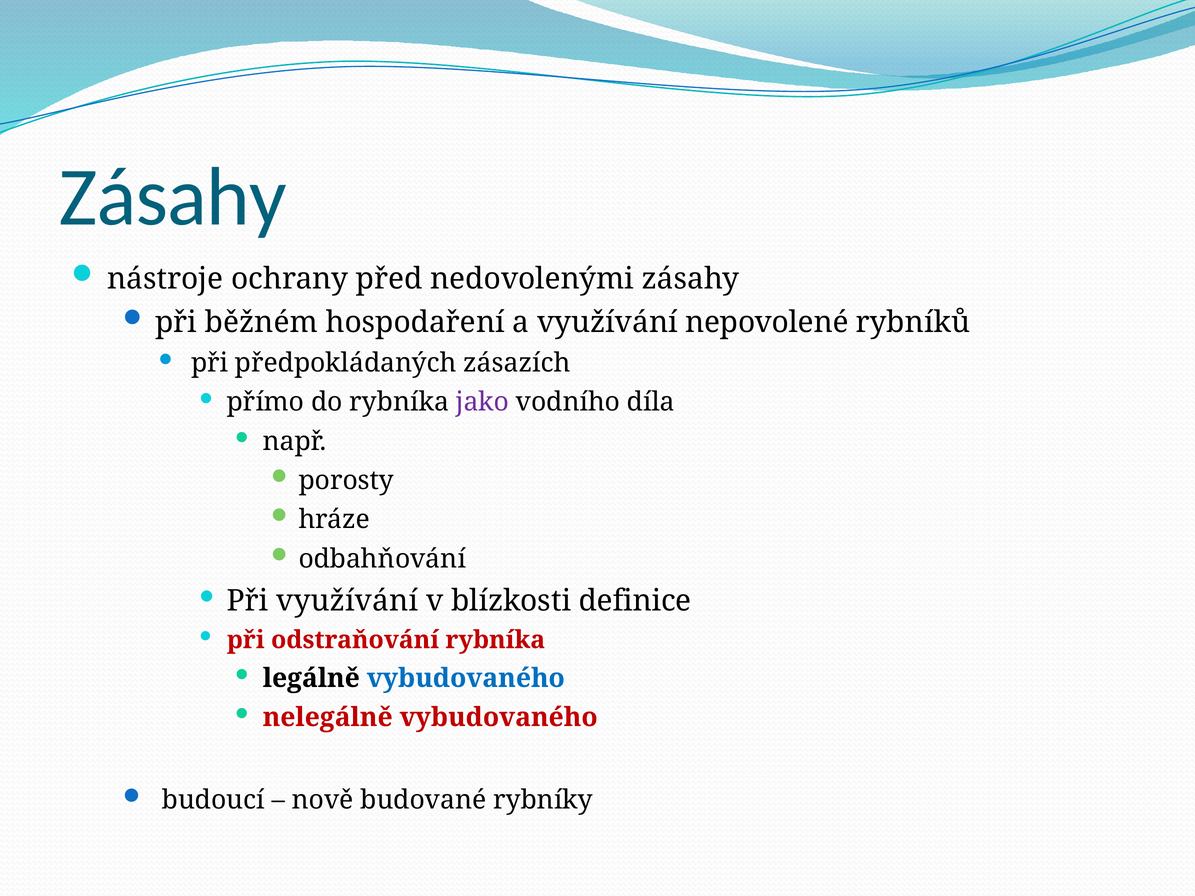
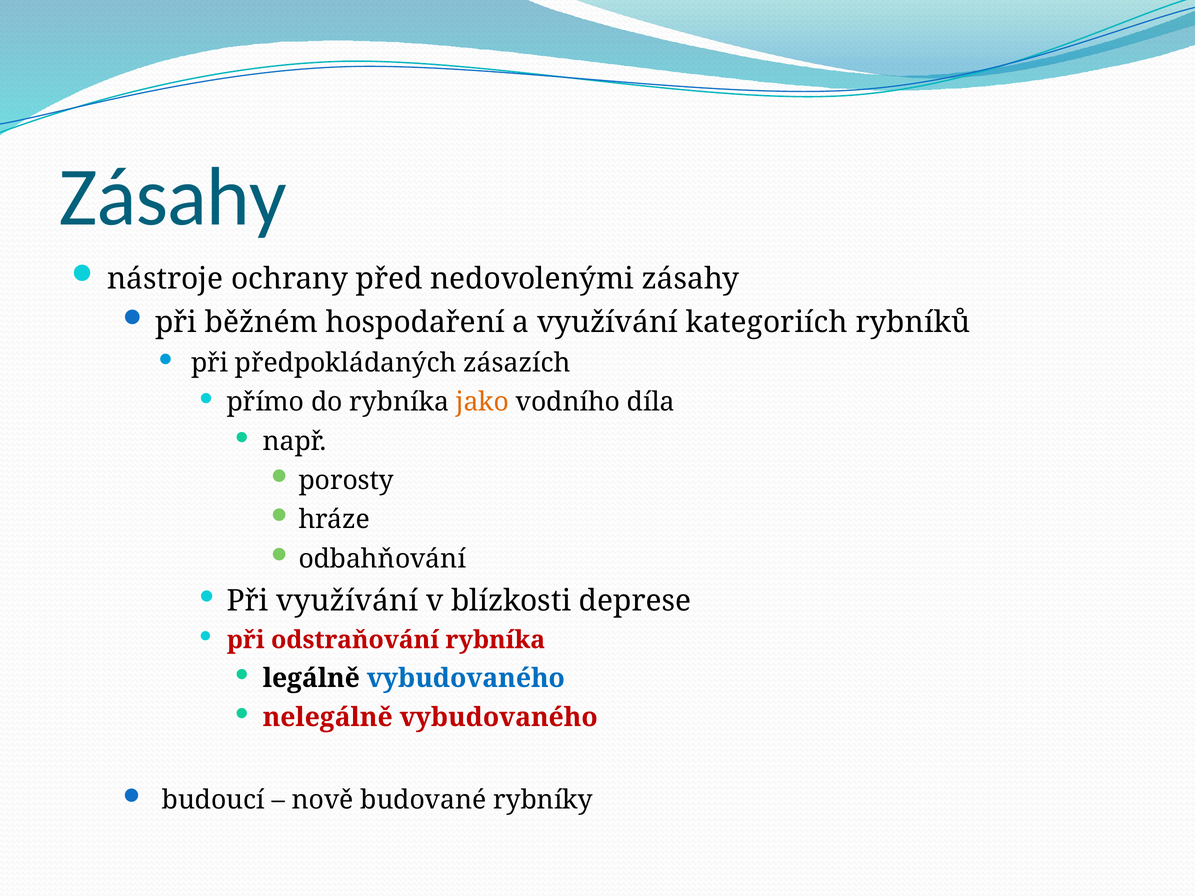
nepovolené: nepovolené -> kategoriích
jako colour: purple -> orange
definice: definice -> deprese
